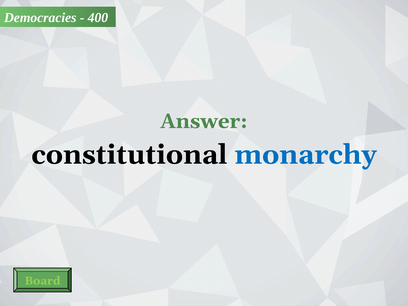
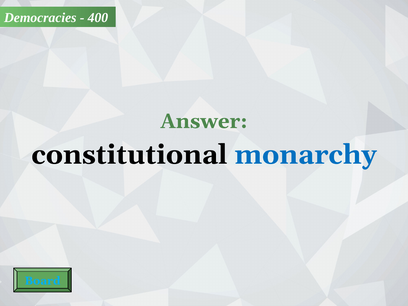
Board colour: light green -> light blue
